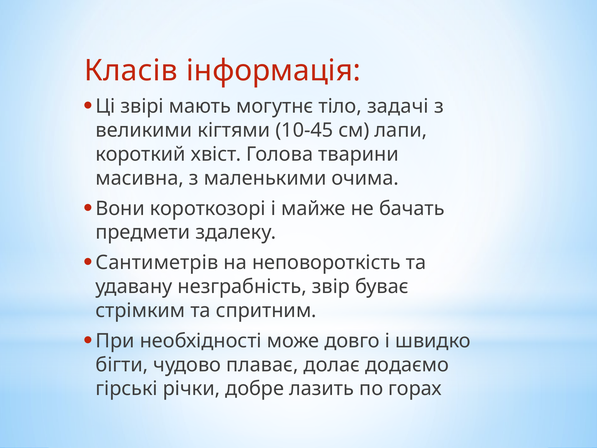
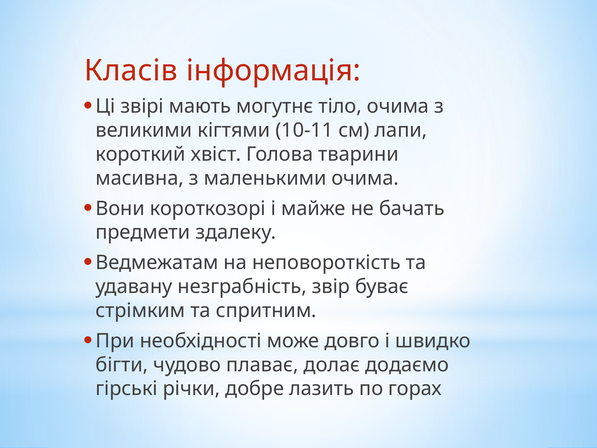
тіло задачі: задачі -> очима
10-45: 10-45 -> 10-11
Сантиметрів: Сантиметрів -> Ведмежатам
